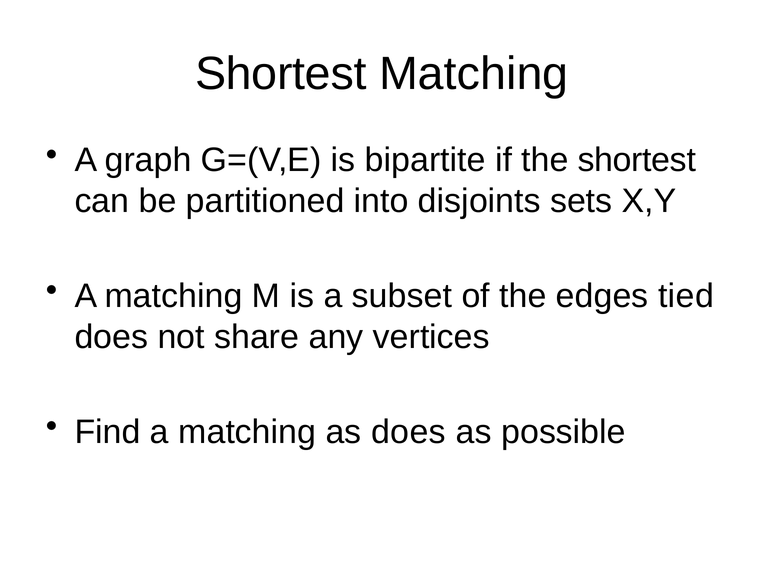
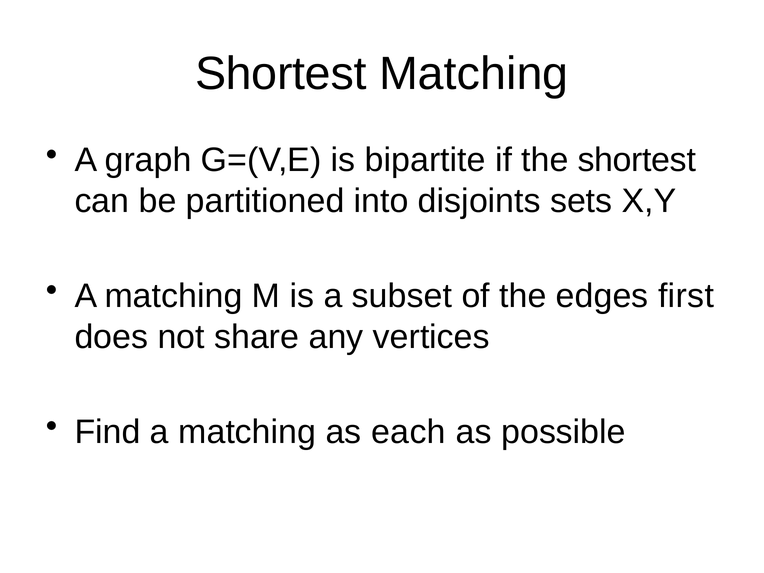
tied: tied -> first
as does: does -> each
